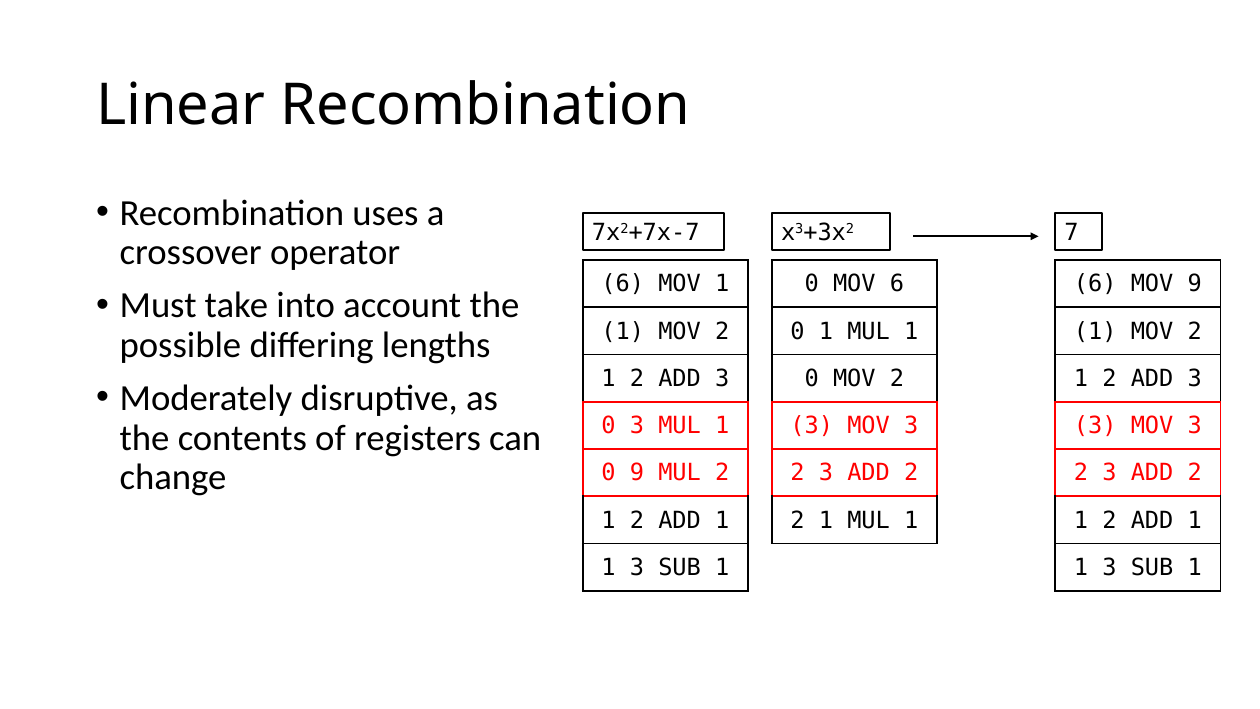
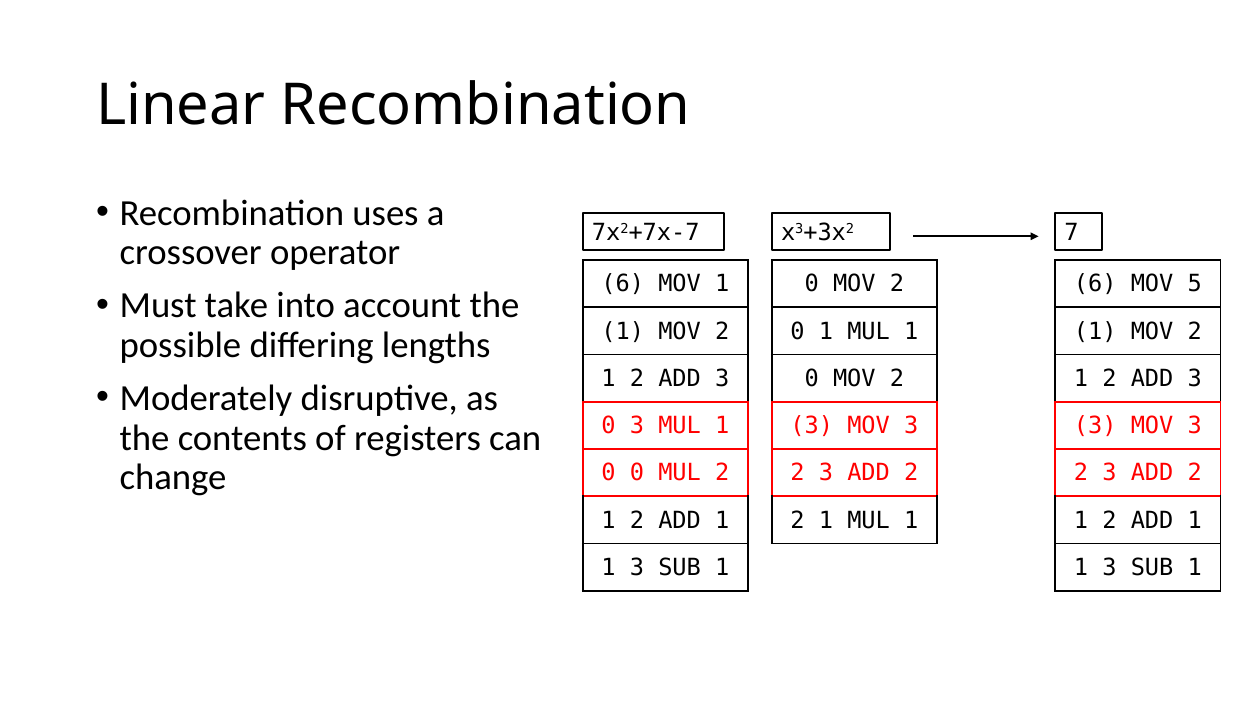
6 at (897, 284): 6 -> 2
MOV 9: 9 -> 5
0 9: 9 -> 0
